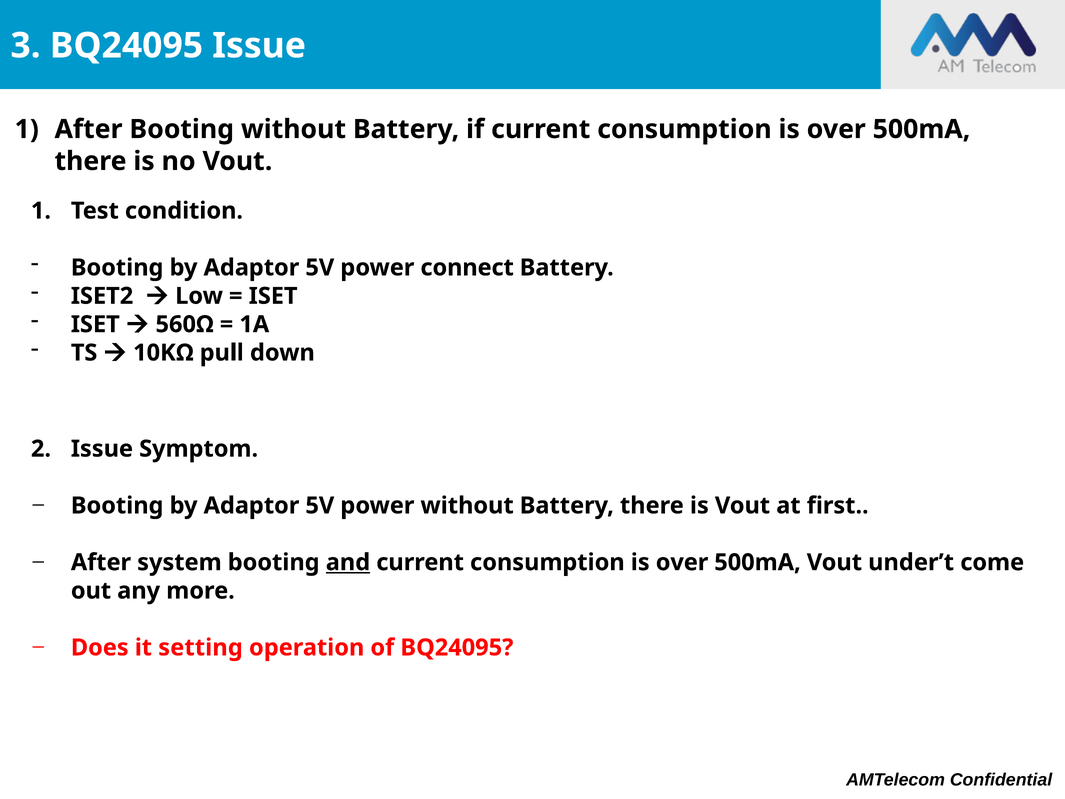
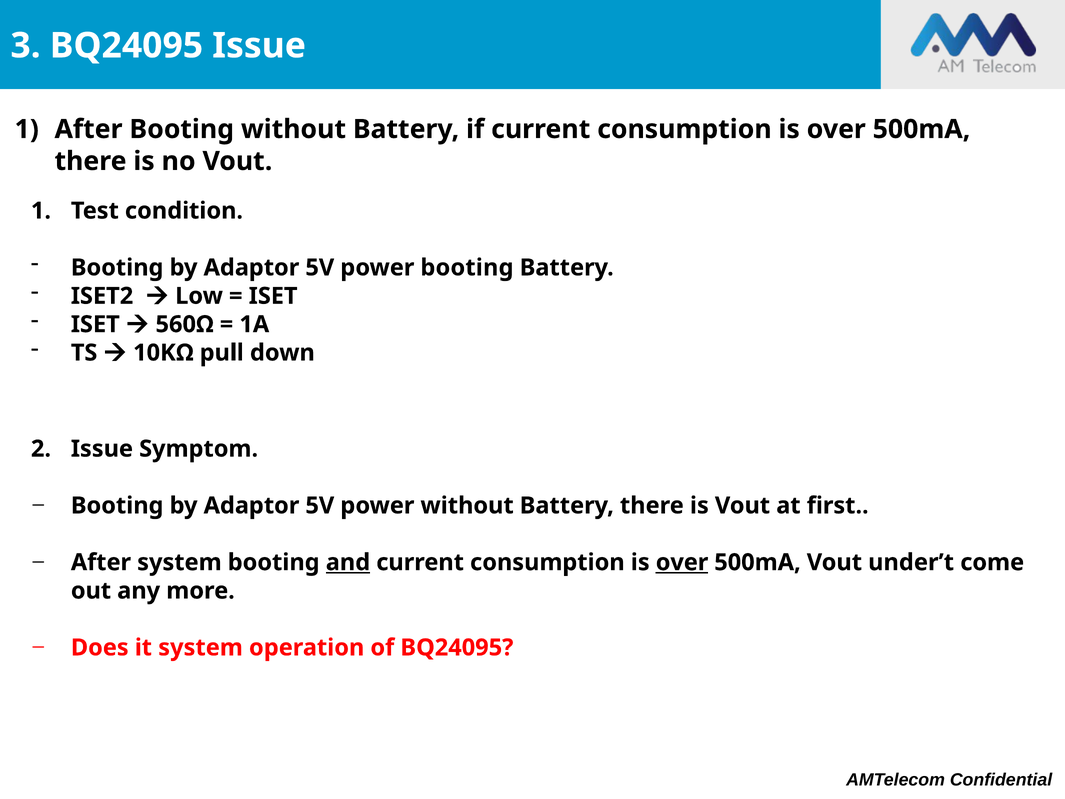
power connect: connect -> booting
over at (682, 562) underline: none -> present
it setting: setting -> system
